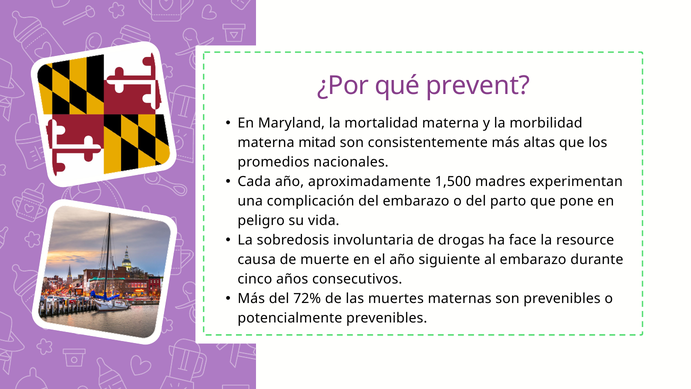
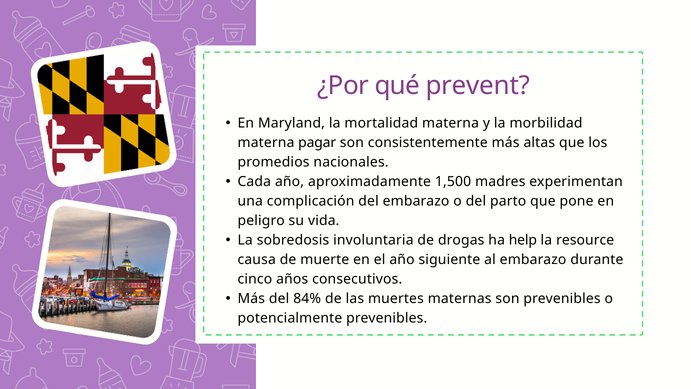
mitad: mitad -> pagar
face: face -> help
72%: 72% -> 84%
